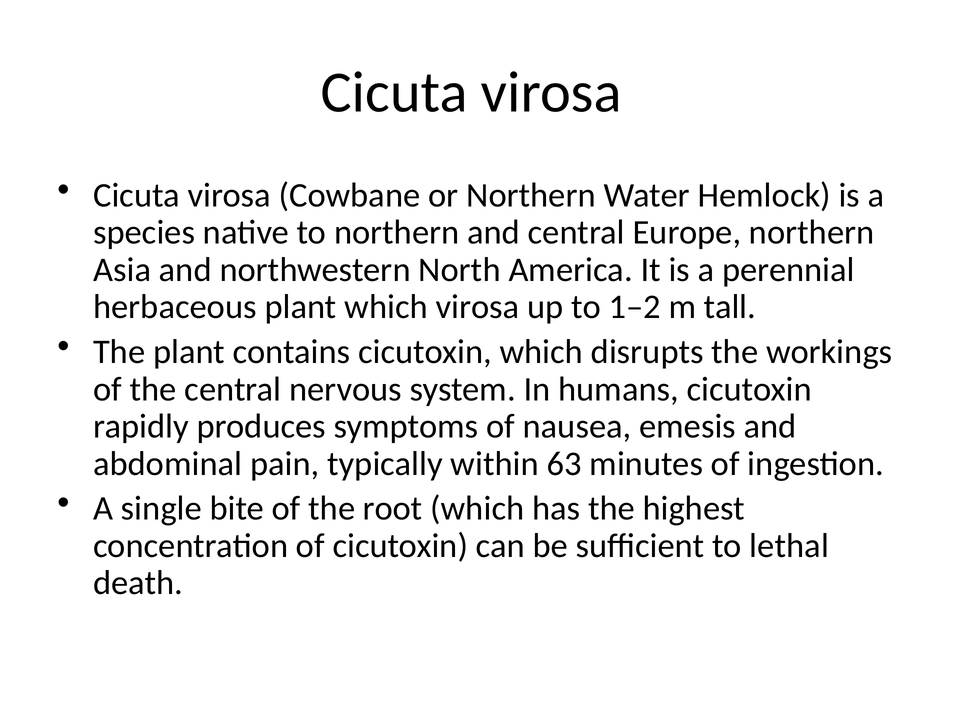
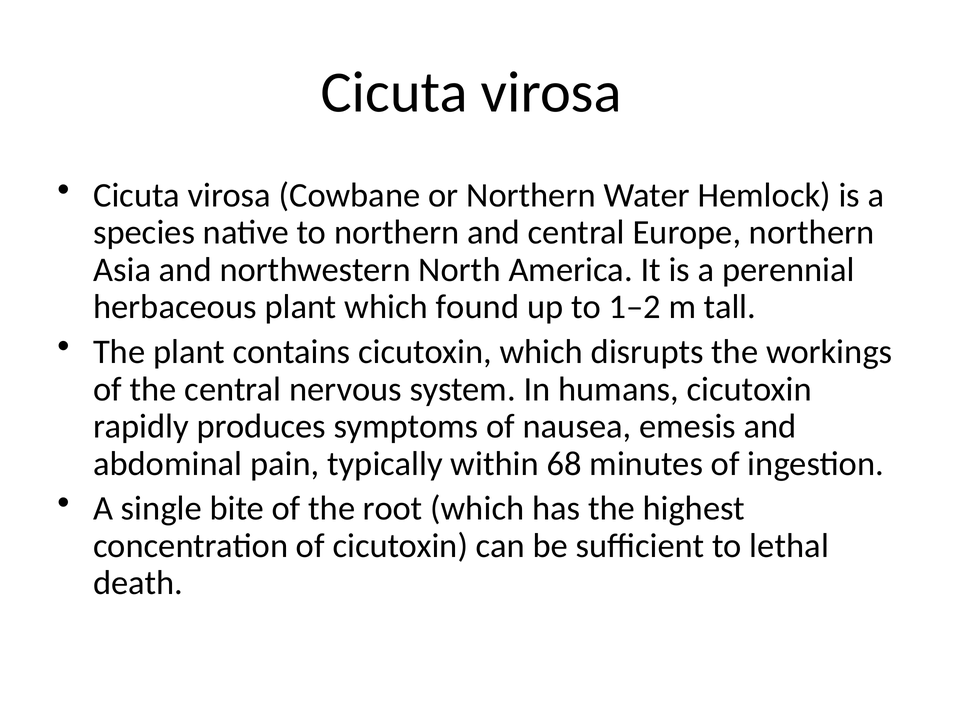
which virosa: virosa -> found
63: 63 -> 68
